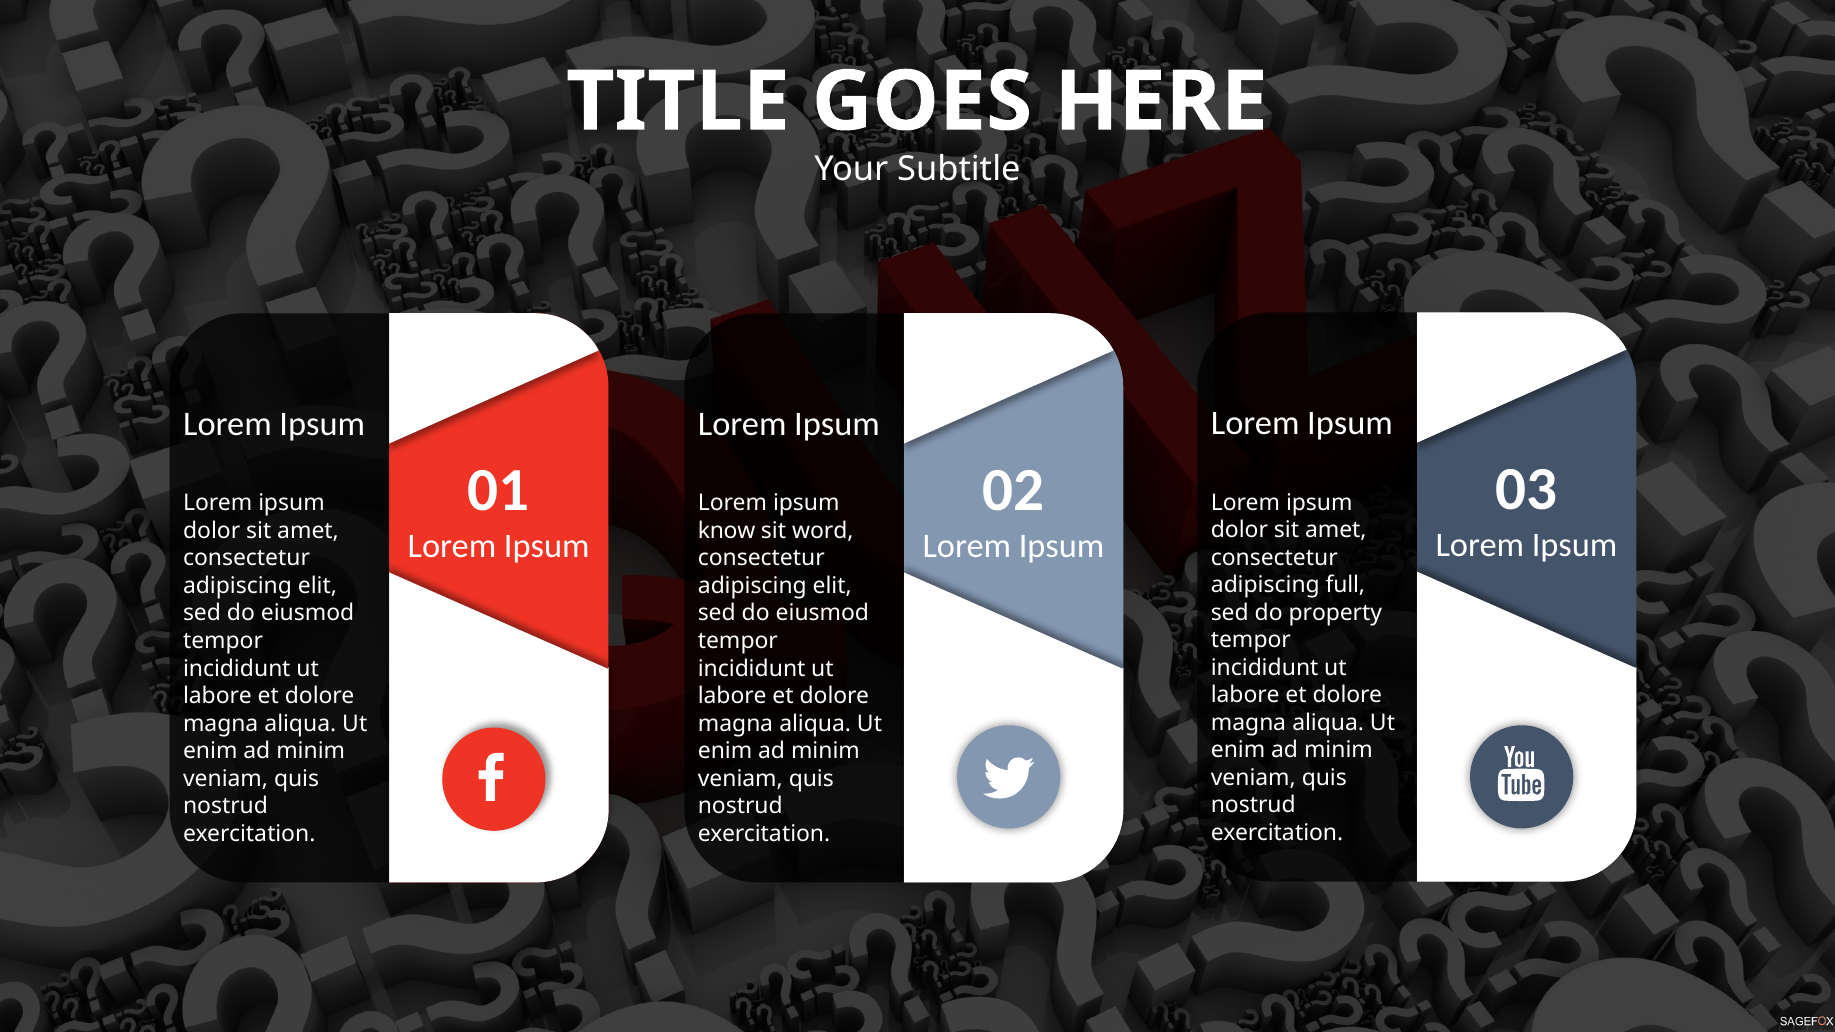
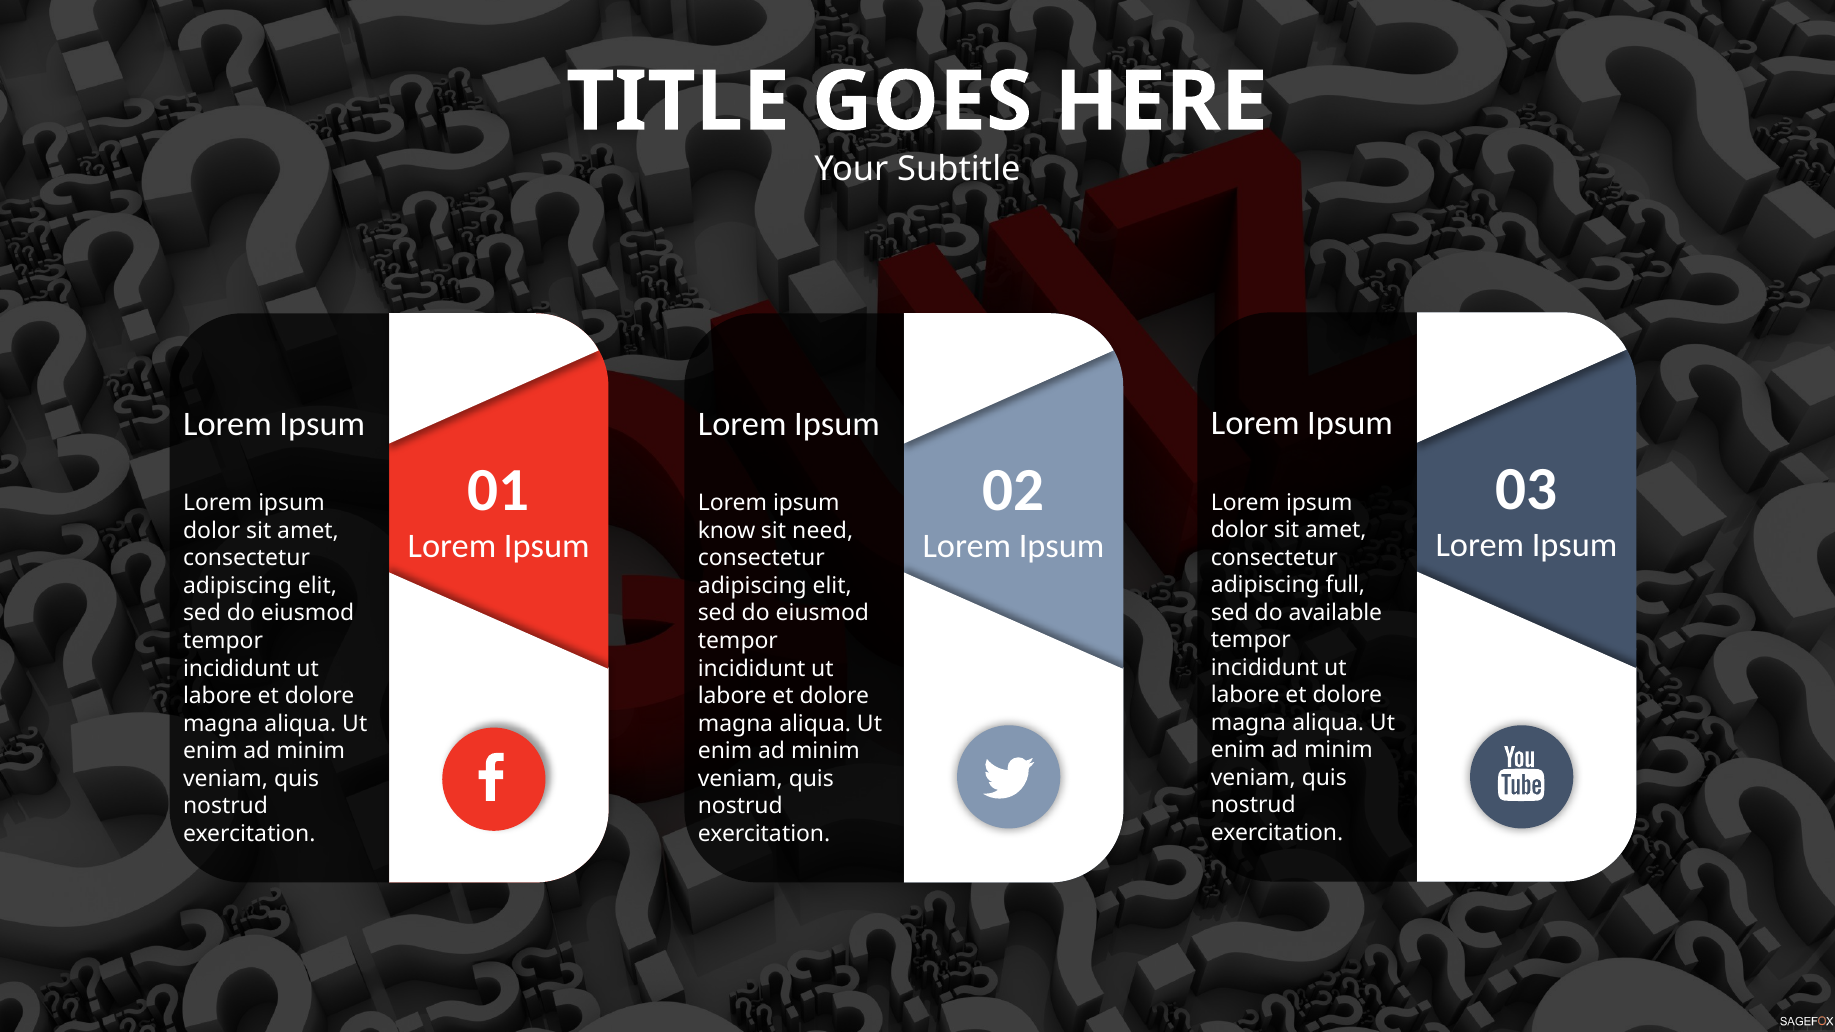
word: word -> need
property: property -> available
